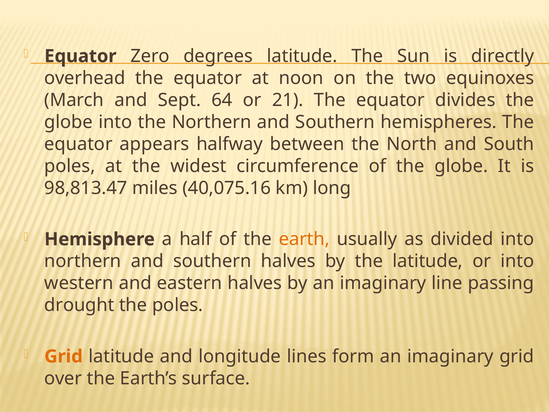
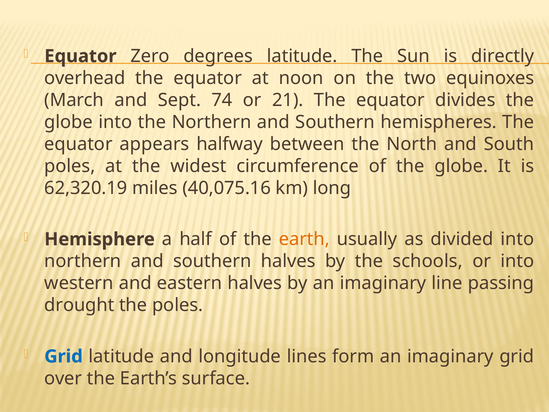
64: 64 -> 74
98,813.47: 98,813.47 -> 62,320.19
the latitude: latitude -> schools
Grid at (64, 356) colour: orange -> blue
